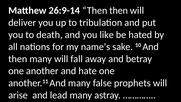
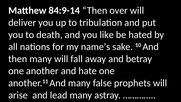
26:9-14: 26:9-14 -> 84:9-14
Then then: then -> over
